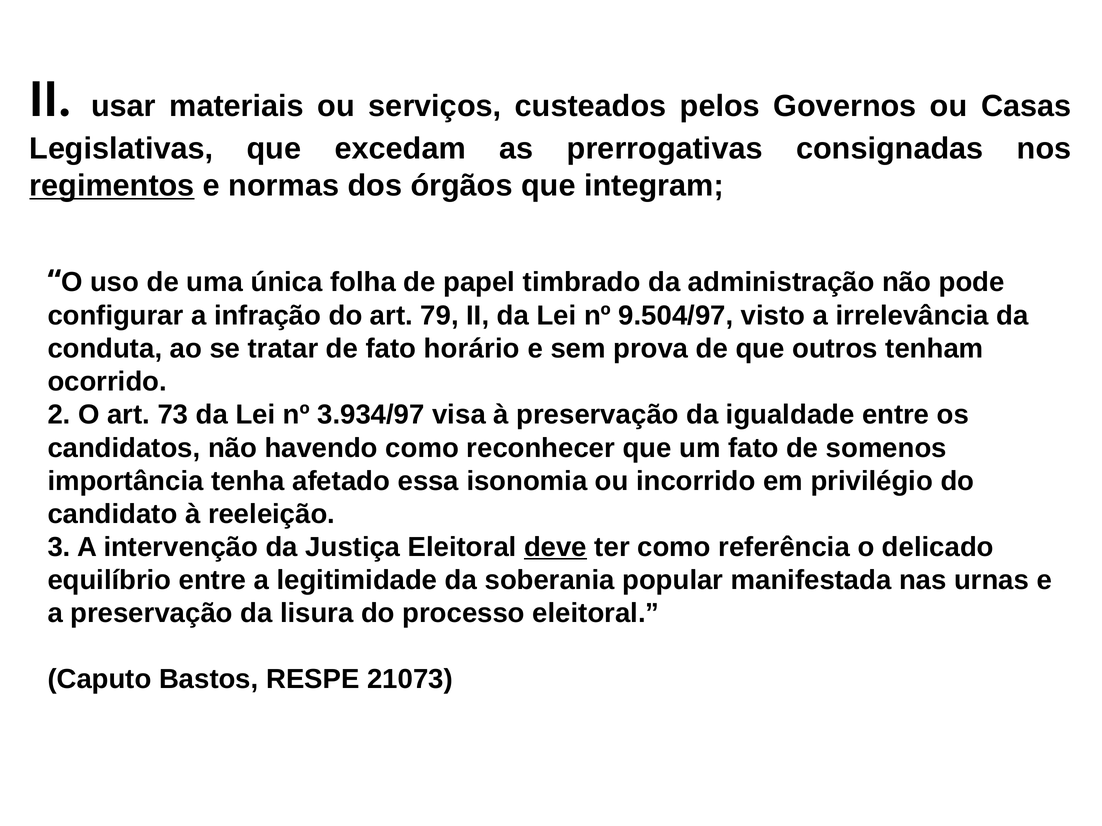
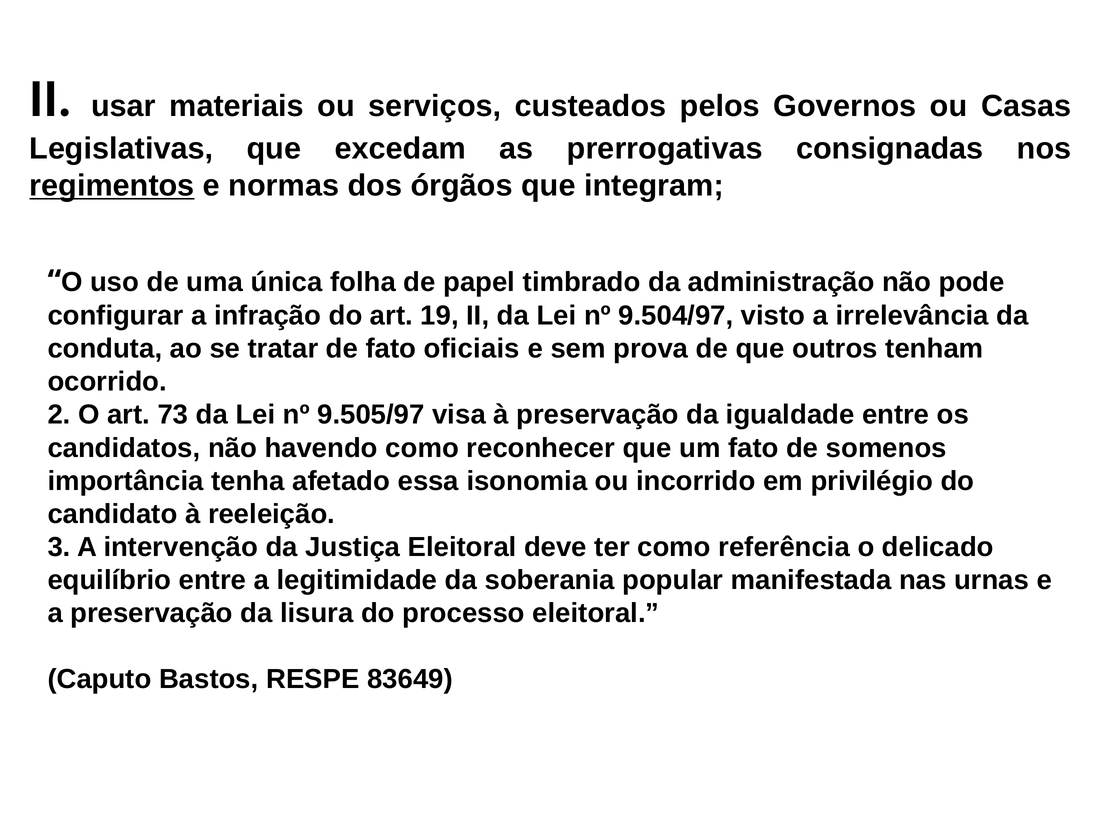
79: 79 -> 19
horário: horário -> oficiais
3.934/97: 3.934/97 -> 9.505/97
deve underline: present -> none
21073: 21073 -> 83649
